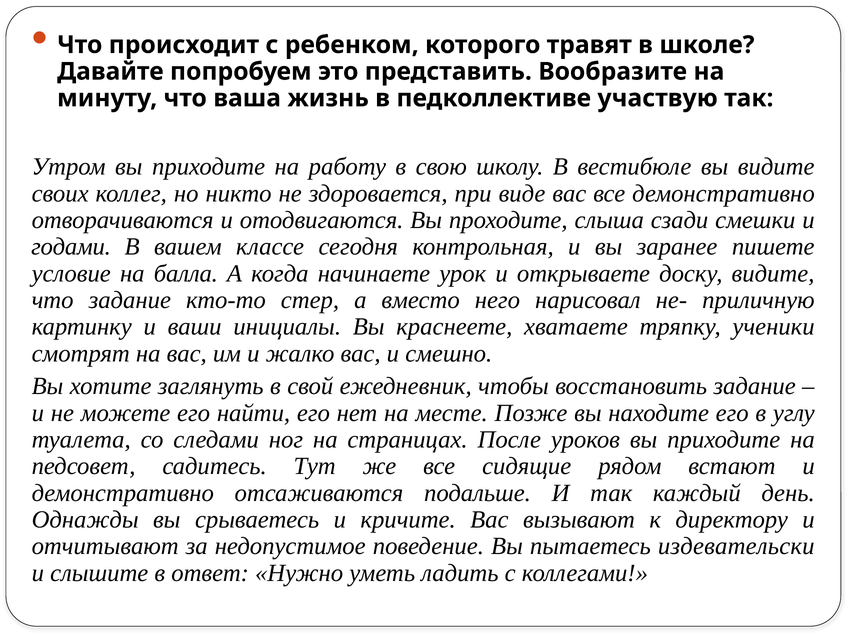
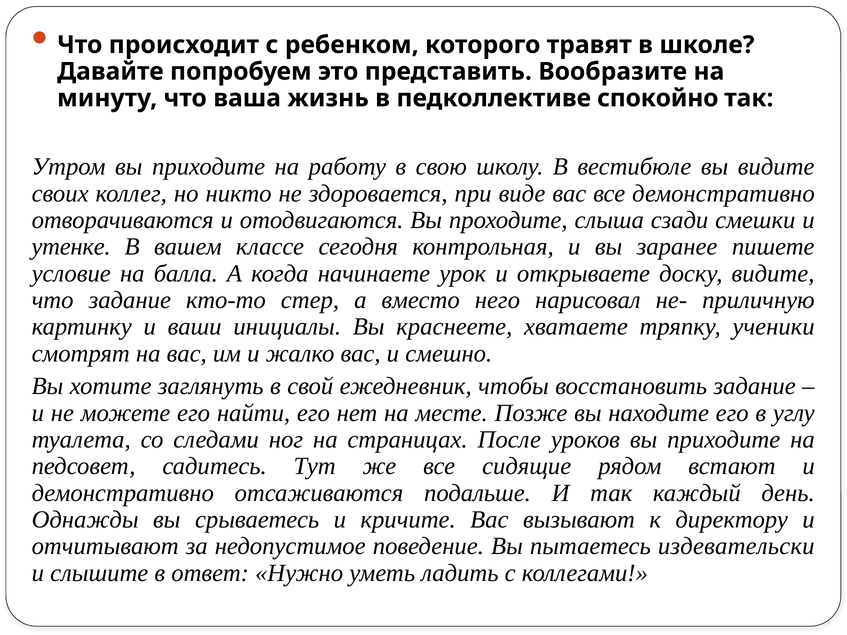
участвую: участвую -> спокойно
годами: годами -> утенке
